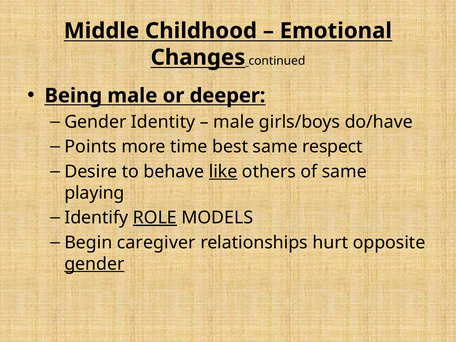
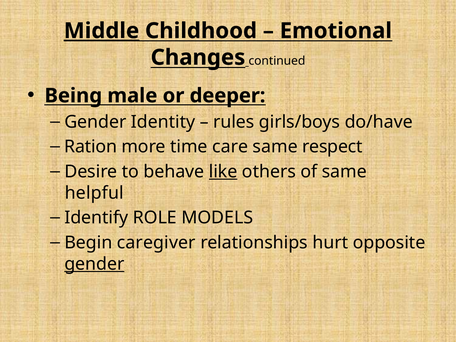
Middle underline: none -> present
male at (234, 122): male -> rules
Points: Points -> Ration
best: best -> care
playing: playing -> helpful
ROLE underline: present -> none
